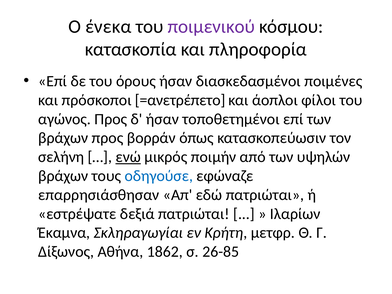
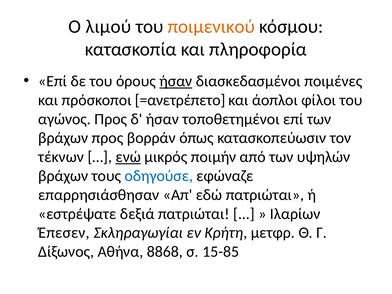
ένεκα: ένεκα -> λιμού
ποιμενικού colour: purple -> orange
ήσαν at (176, 81) underline: none -> present
σελήνη: σελήνη -> τέκνων
Έκαμνα: Έκαμνα -> Έπεσεν
1862: 1862 -> 8868
26-85: 26-85 -> 15-85
